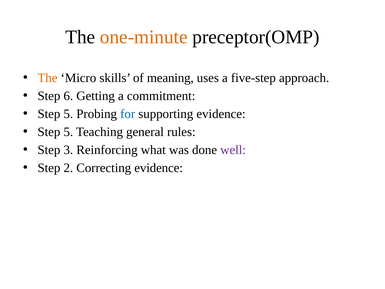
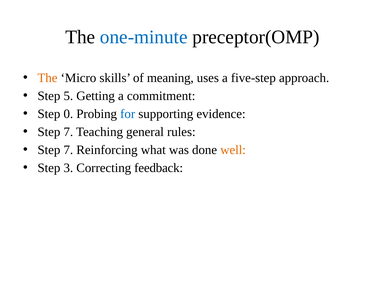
one-minute colour: orange -> blue
6: 6 -> 5
5 at (68, 114): 5 -> 0
5 at (68, 132): 5 -> 7
3 at (68, 150): 3 -> 7
well colour: purple -> orange
2: 2 -> 3
Correcting evidence: evidence -> feedback
